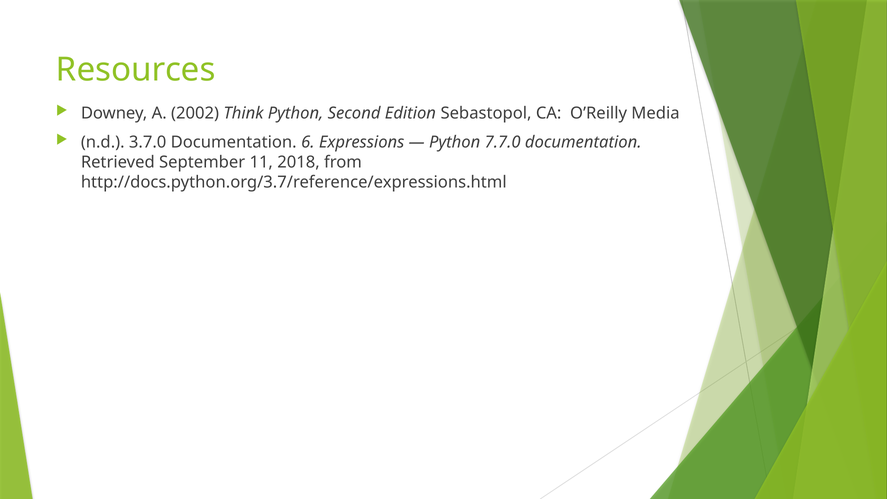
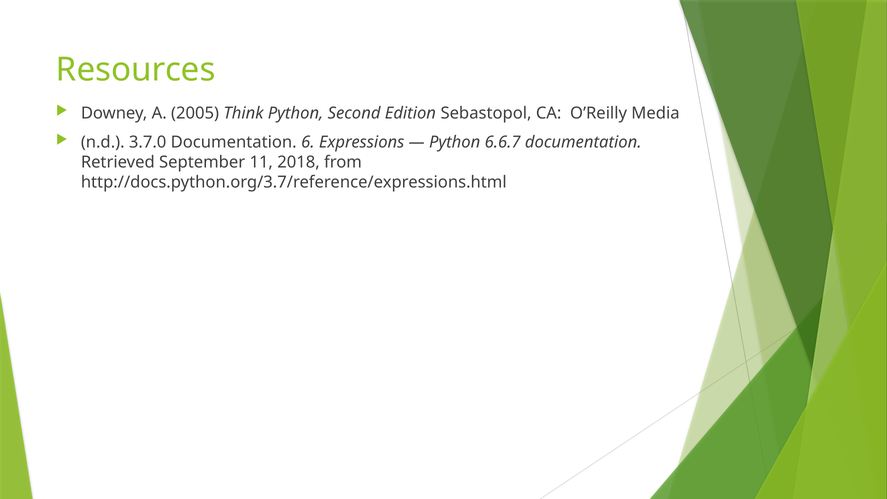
2002: 2002 -> 2005
7.7.0: 7.7.0 -> 6.6.7
